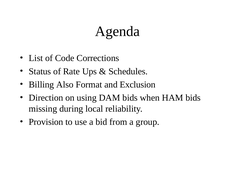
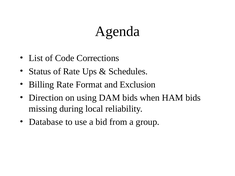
Billing Also: Also -> Rate
Provision: Provision -> Database
